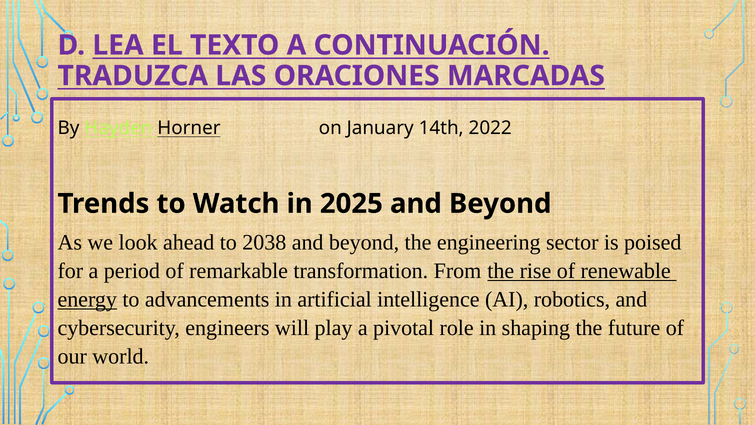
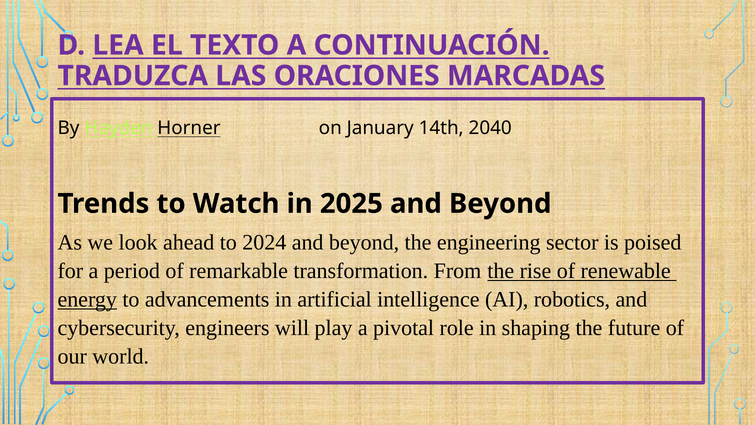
2022: 2022 -> 2040
2038: 2038 -> 2024
